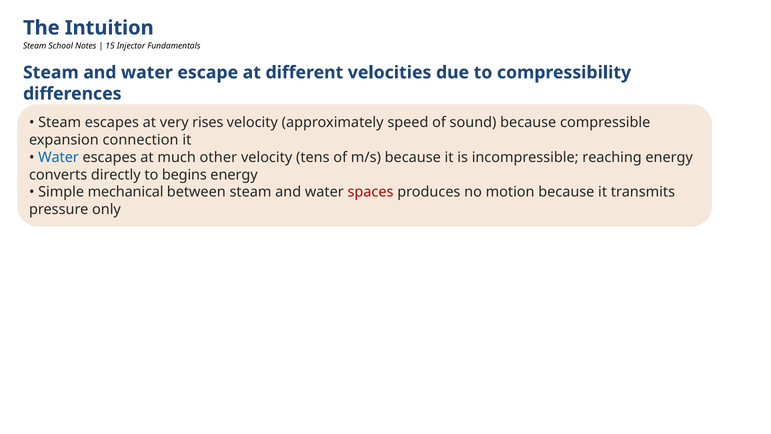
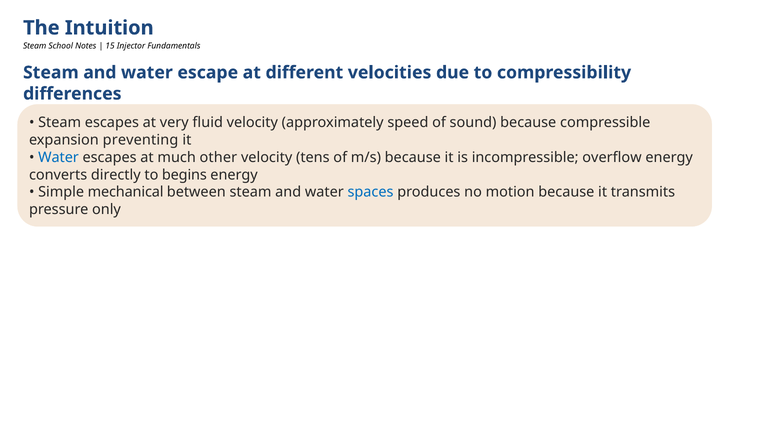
rises: rises -> fluid
connection: connection -> preventing
reaching: reaching -> overflow
spaces colour: red -> blue
